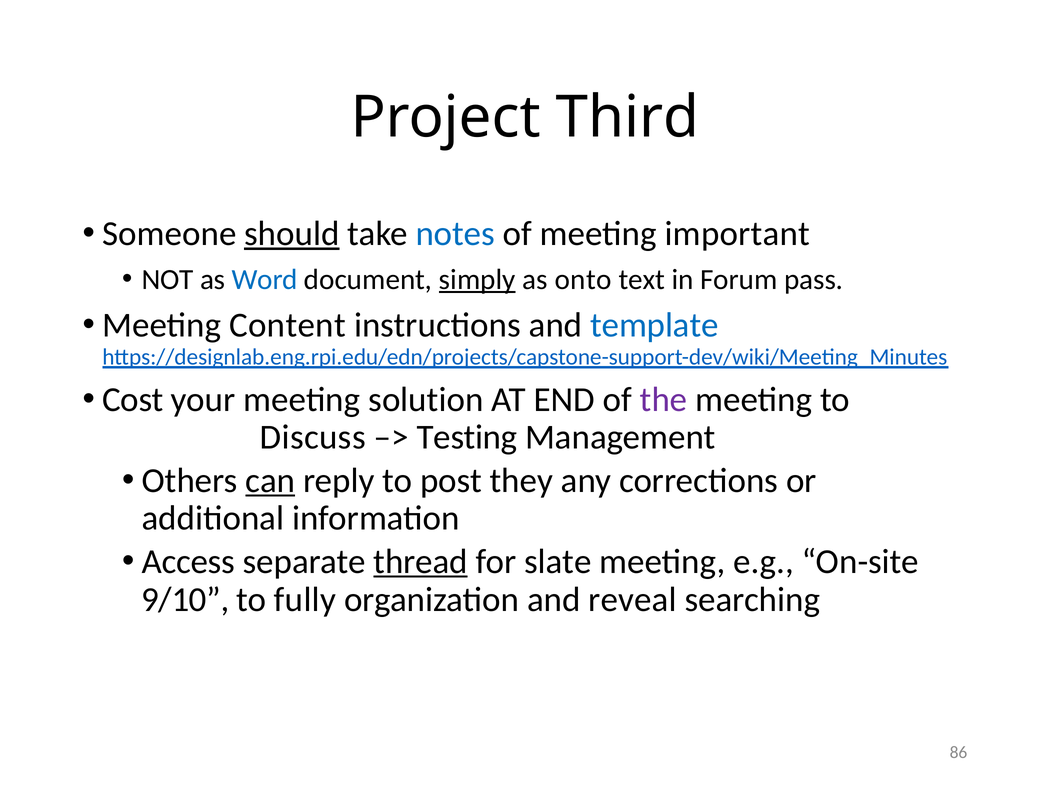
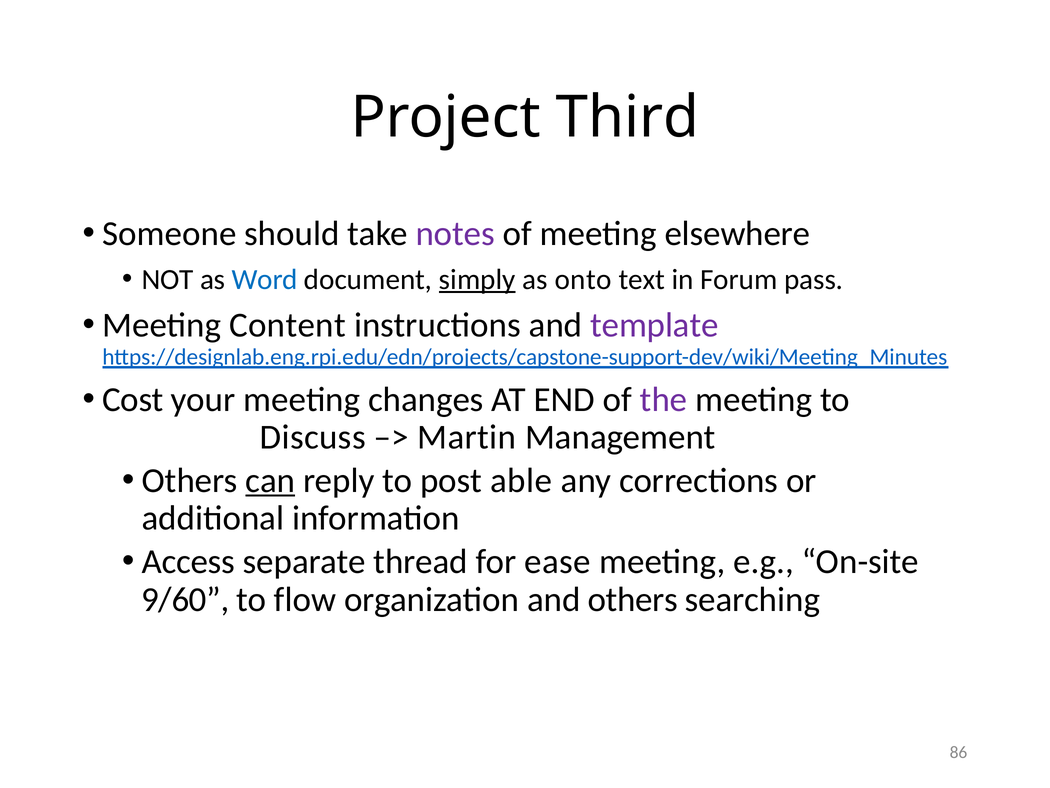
should underline: present -> none
notes colour: blue -> purple
important: important -> elsewhere
template colour: blue -> purple
solution: solution -> changes
Testing: Testing -> Martin
they: they -> able
thread underline: present -> none
slate: slate -> ease
9/10: 9/10 -> 9/60
fully: fully -> flow
and reveal: reveal -> others
